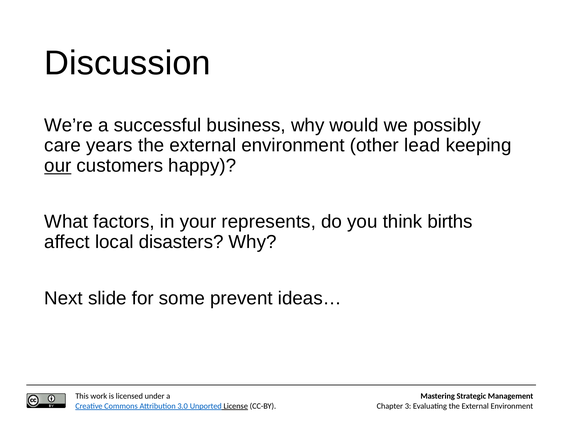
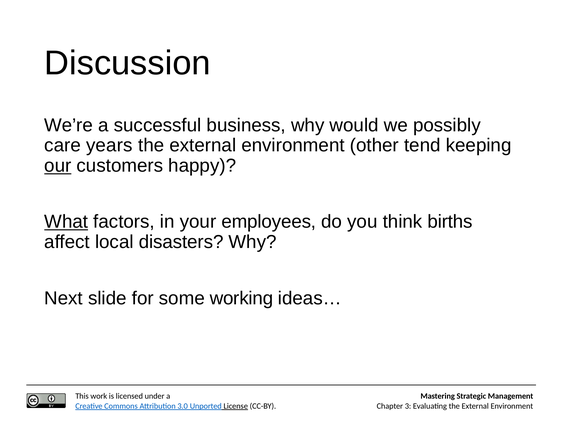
lead: lead -> tend
What underline: none -> present
represents: represents -> employees
prevent: prevent -> working
